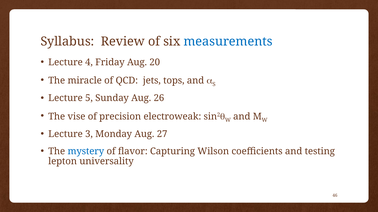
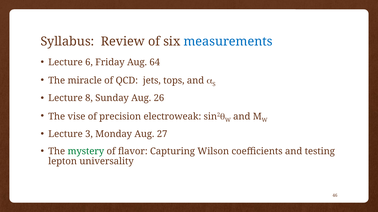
4: 4 -> 6
20: 20 -> 64
5: 5 -> 8
mystery colour: blue -> green
